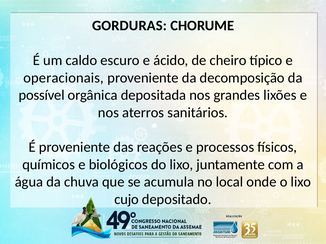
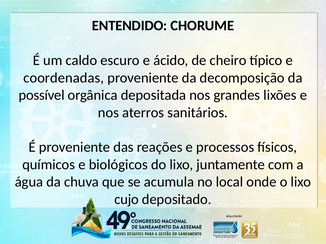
GORDURAS: GORDURAS -> ENTENDIDO
operacionais: operacionais -> coordenadas
